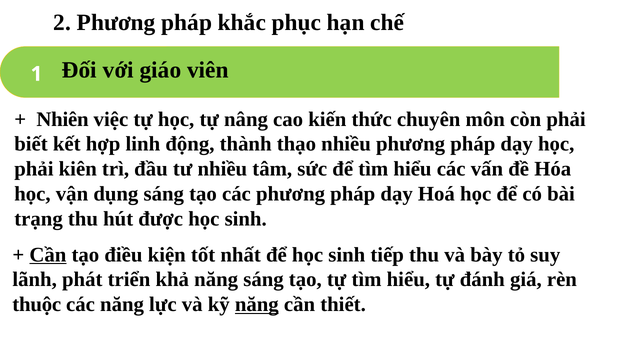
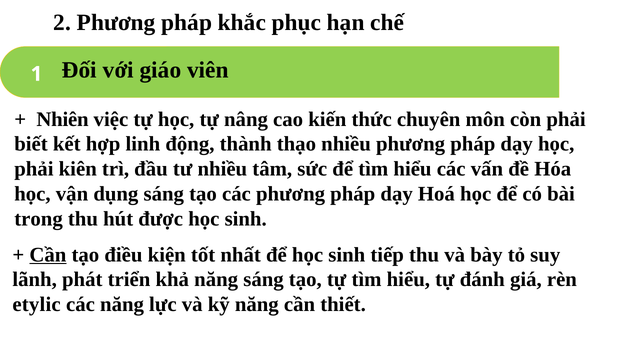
trạng: trạng -> trong
thuộc: thuộc -> etylic
năng at (257, 305) underline: present -> none
